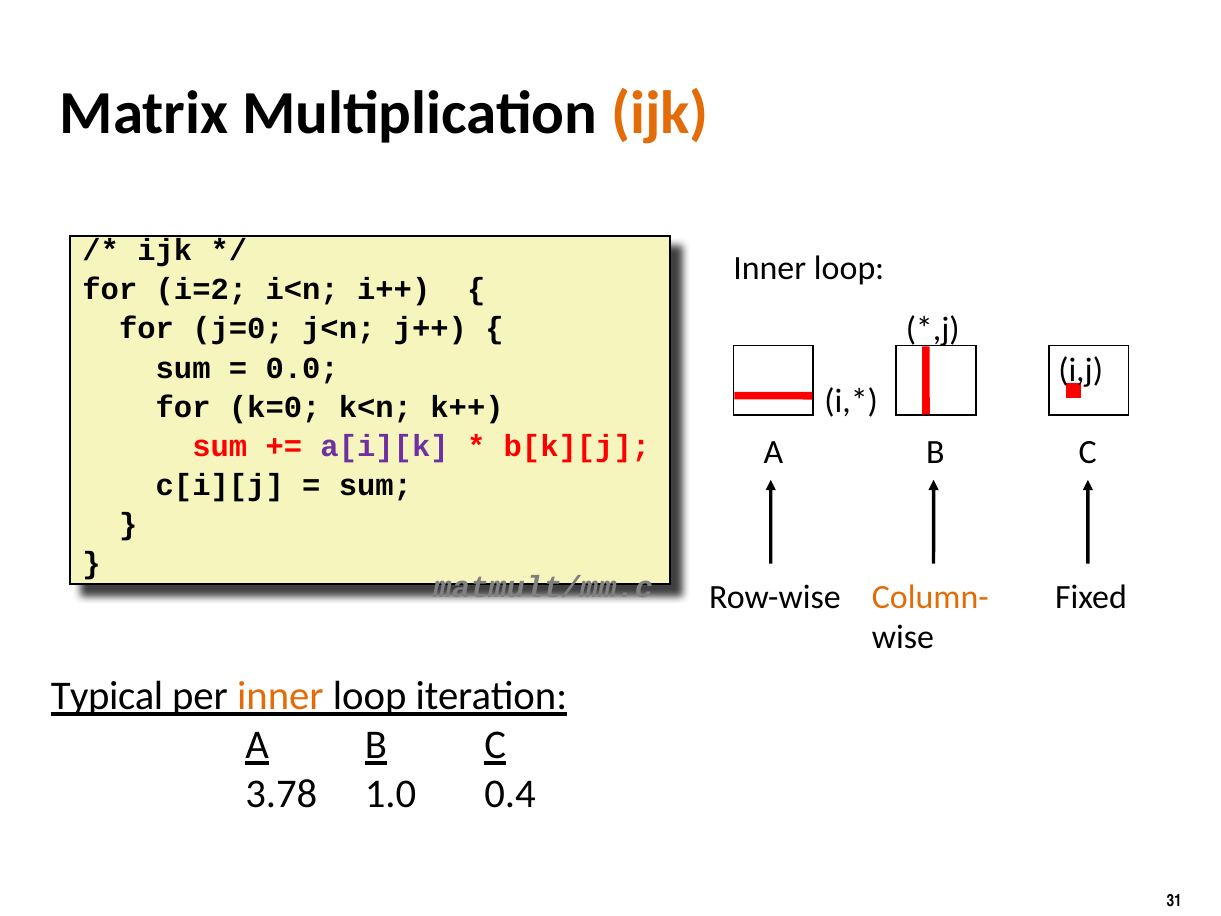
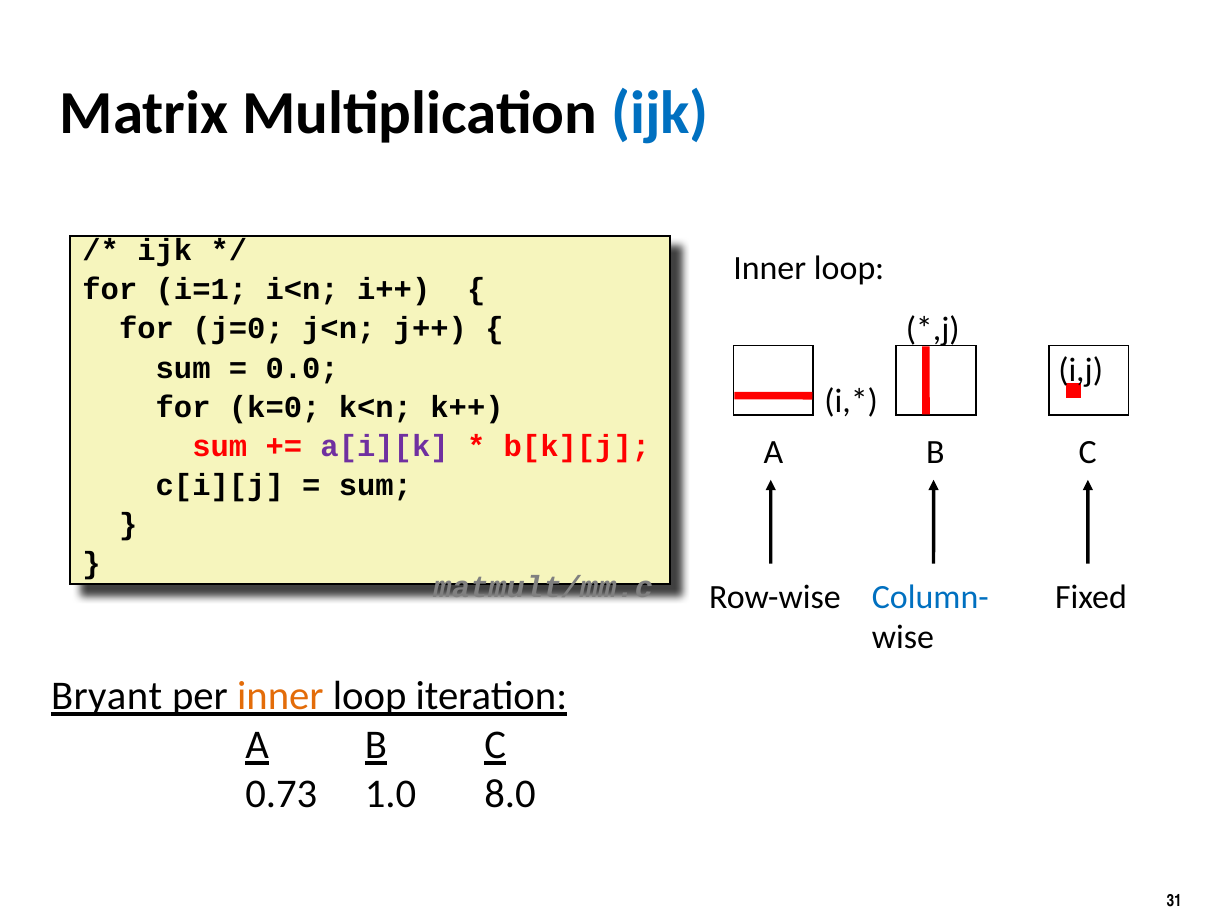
ijk at (660, 113) colour: orange -> blue
i=2: i=2 -> i=1
Column- colour: orange -> blue
Typical: Typical -> Bryant
3.78: 3.78 -> 0.73
0.4: 0.4 -> 8.0
